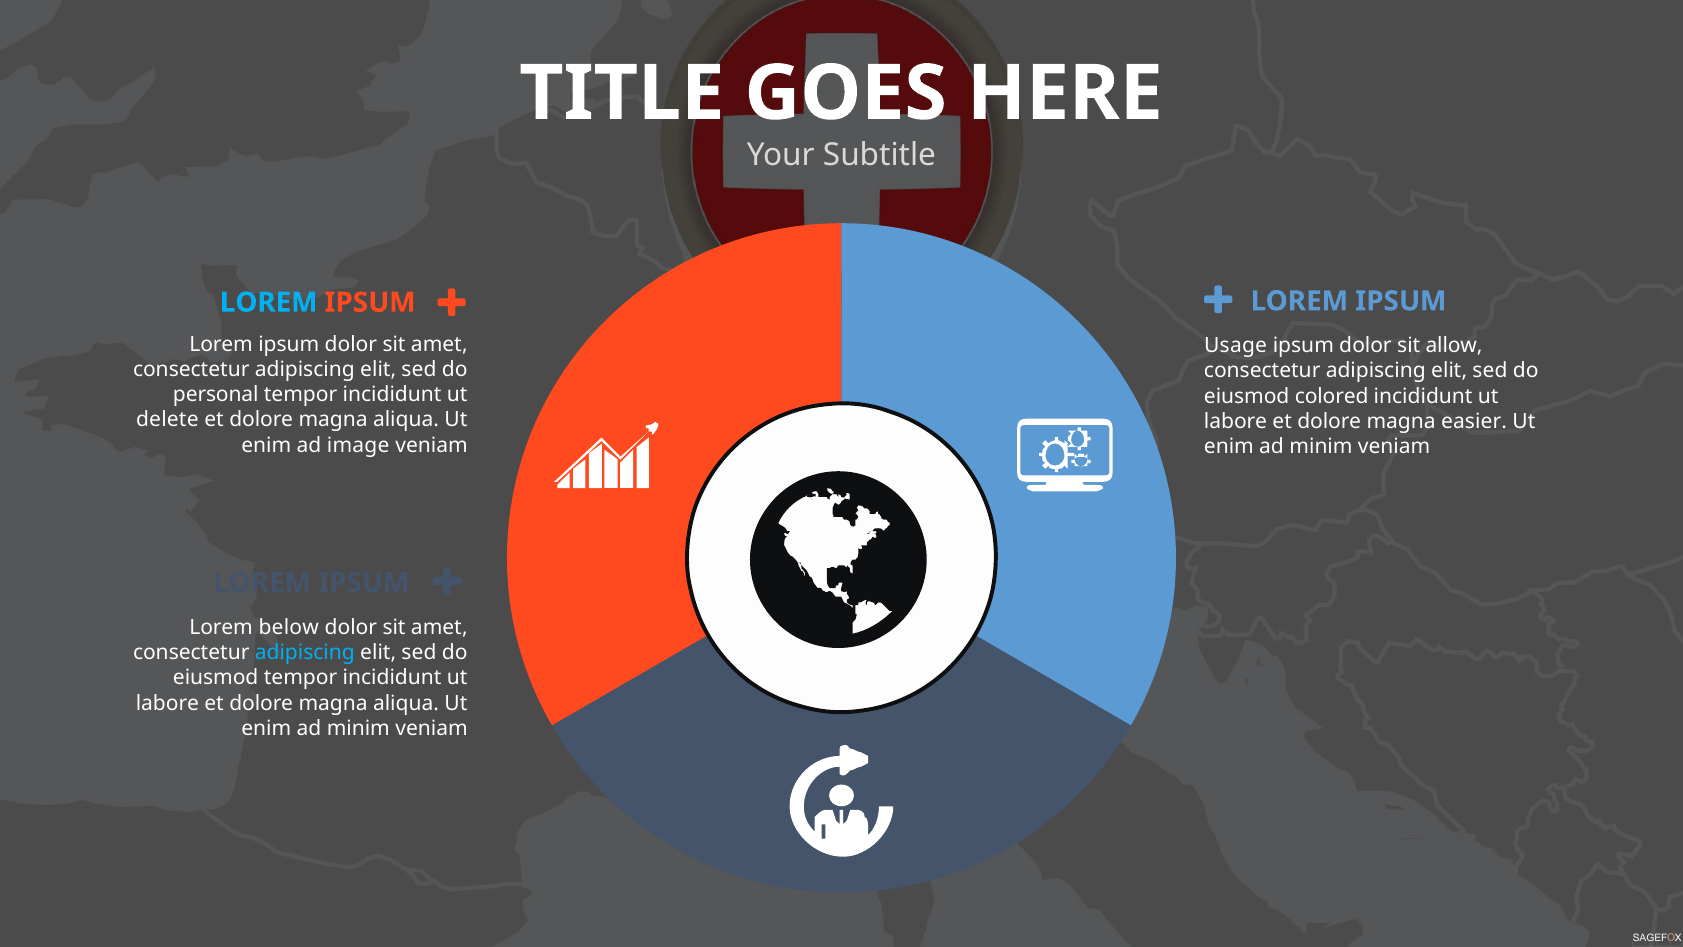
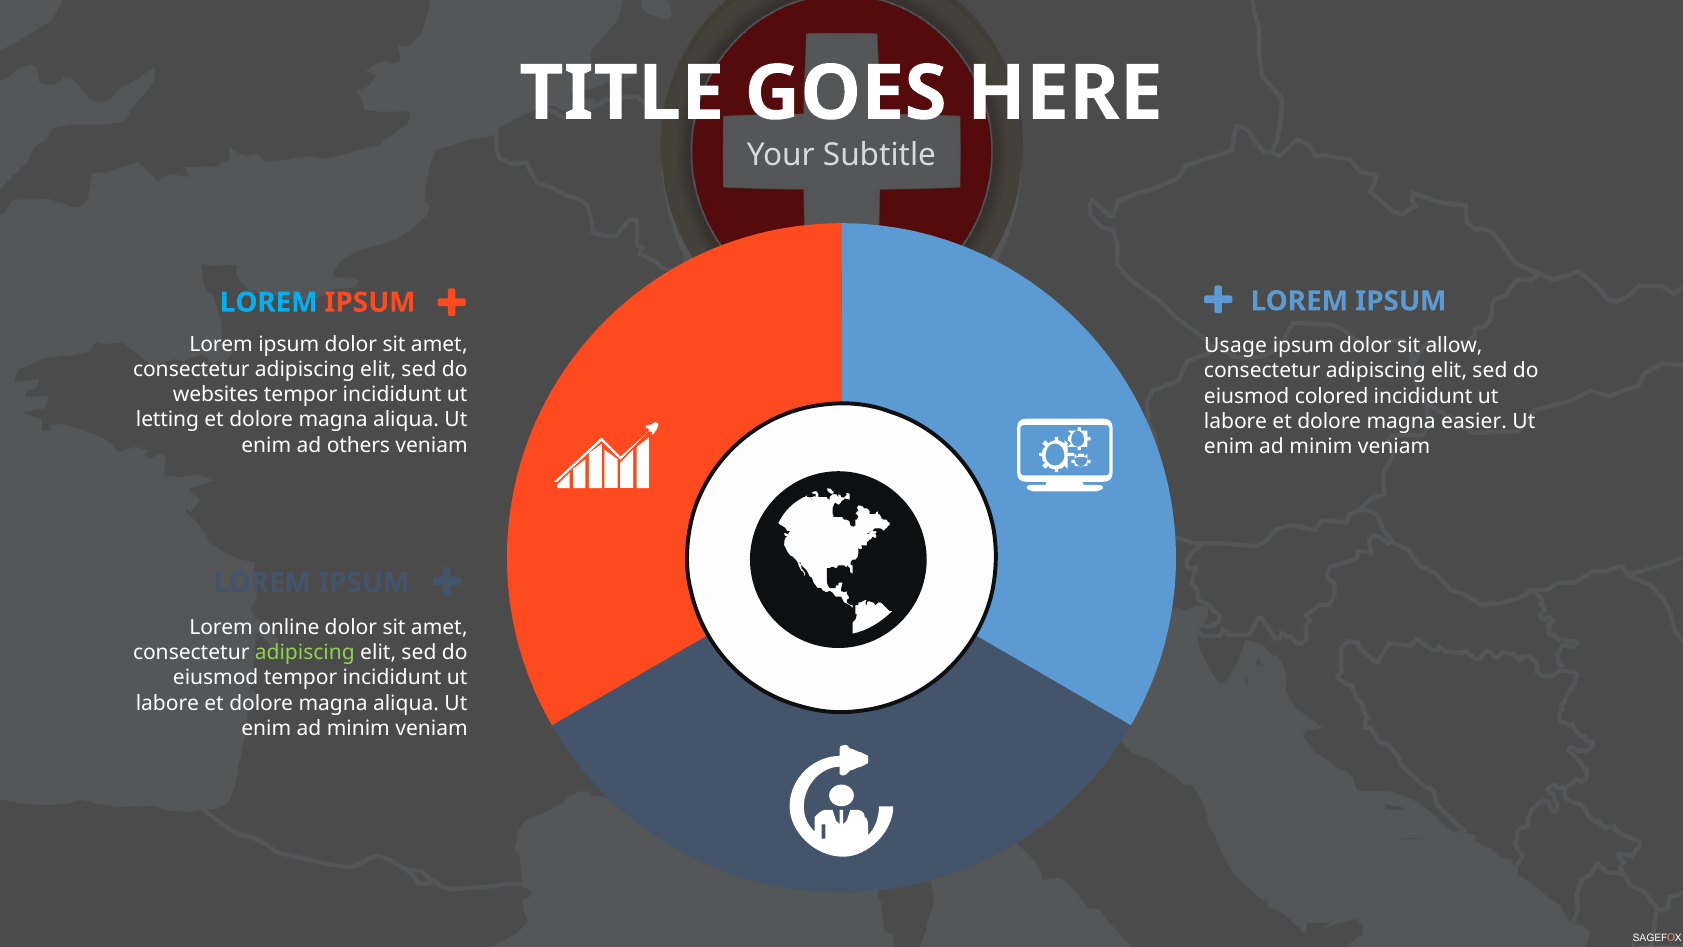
personal: personal -> websites
delete: delete -> letting
image: image -> others
below: below -> online
adipiscing at (305, 652) colour: light blue -> light green
